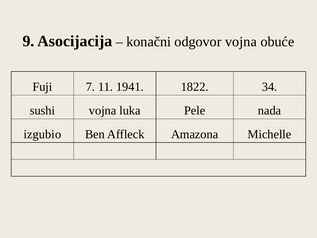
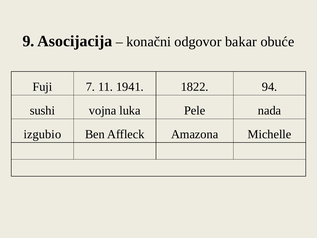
odgovor vojna: vojna -> bakar
34: 34 -> 94
